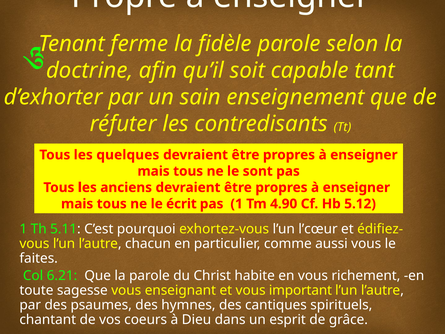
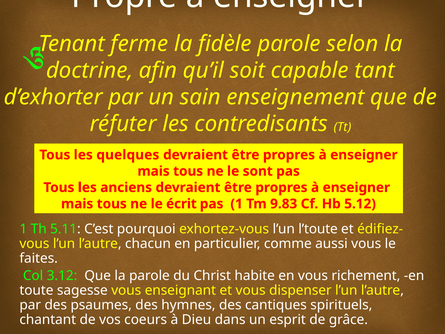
4.90: 4.90 -> 9.83
l’cœur: l’cœur -> l’toute
6.21: 6.21 -> 3.12
important: important -> dispenser
